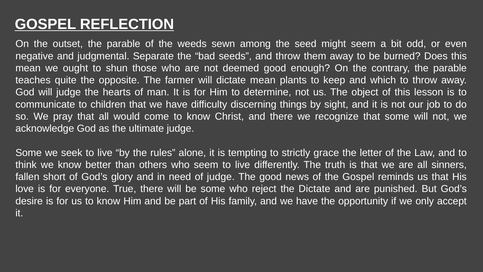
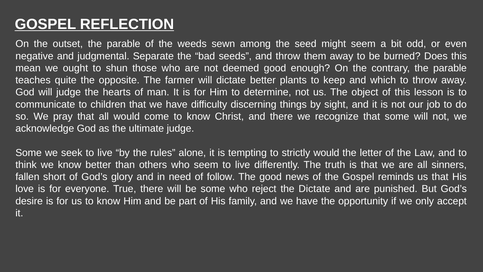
dictate mean: mean -> better
strictly grace: grace -> would
of judge: judge -> follow
